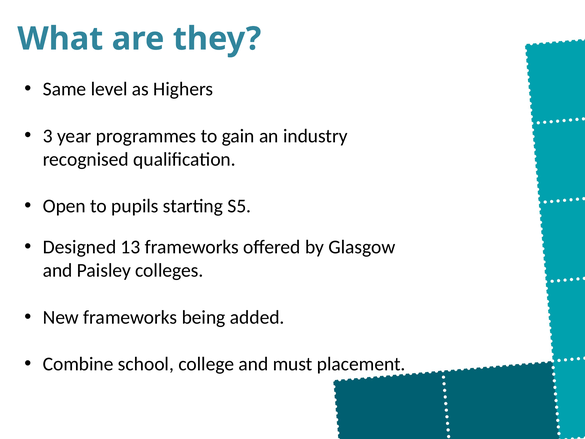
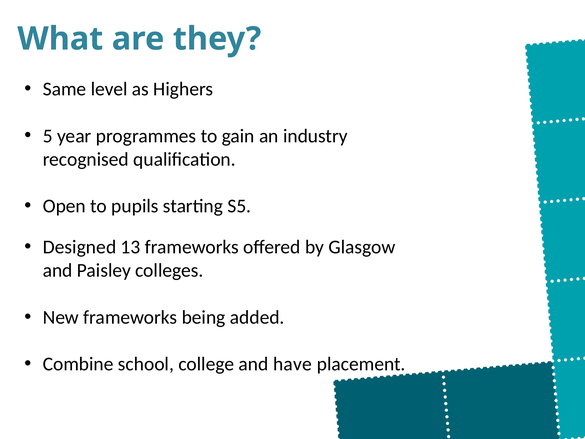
3: 3 -> 5
must: must -> have
